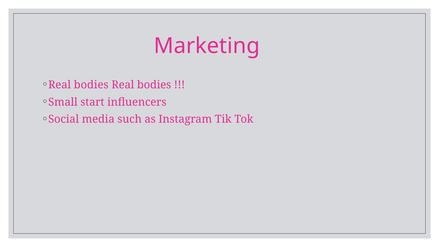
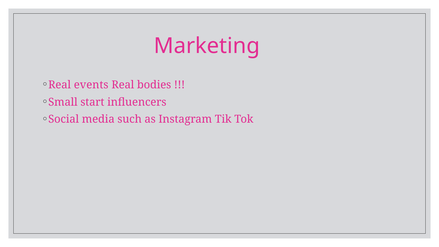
bodies at (91, 85): bodies -> events
